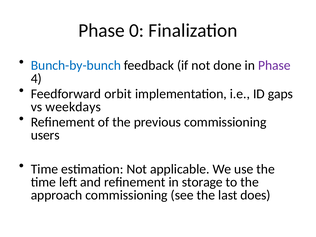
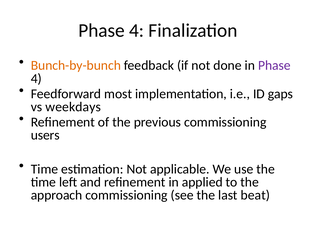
0 at (137, 31): 0 -> 4
Bunch-by-bunch colour: blue -> orange
orbit: orbit -> most
storage: storage -> applied
does: does -> beat
